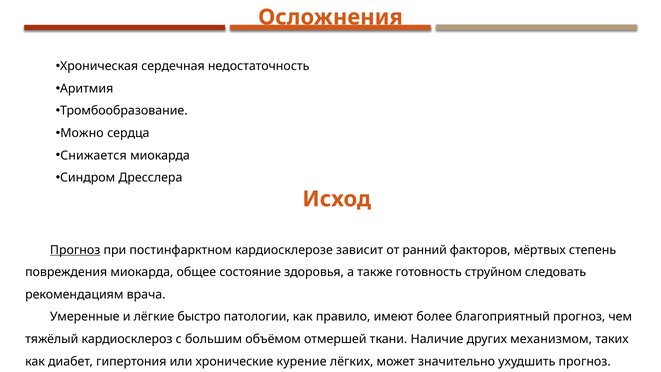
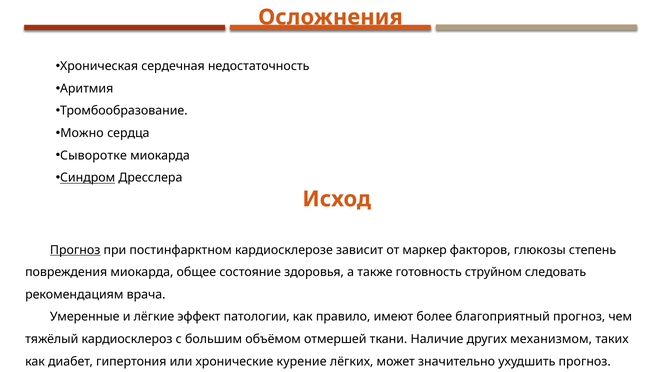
Снижается: Снижается -> Сыворотке
Синдром underline: none -> present
ранний: ранний -> маркер
мёртвых: мёртвых -> глюкозы
быстро: быстро -> эффект
